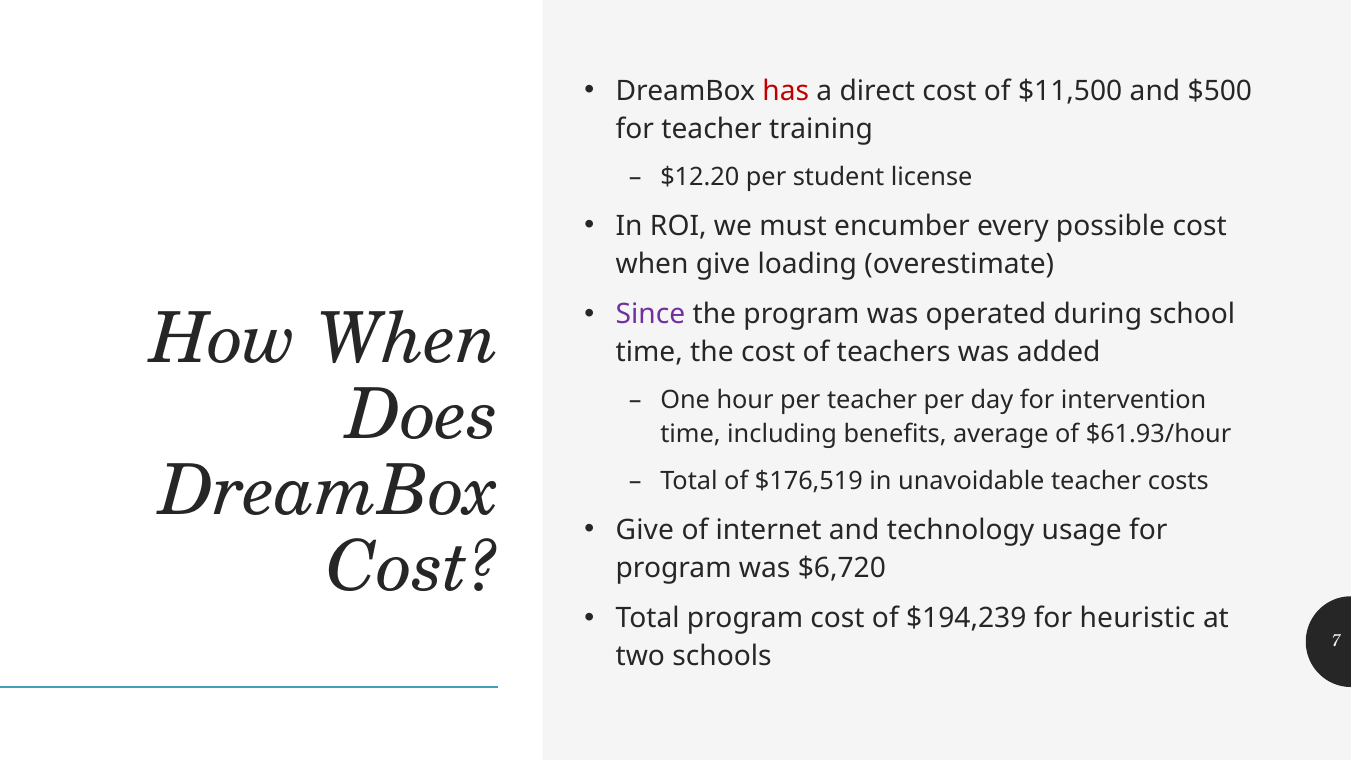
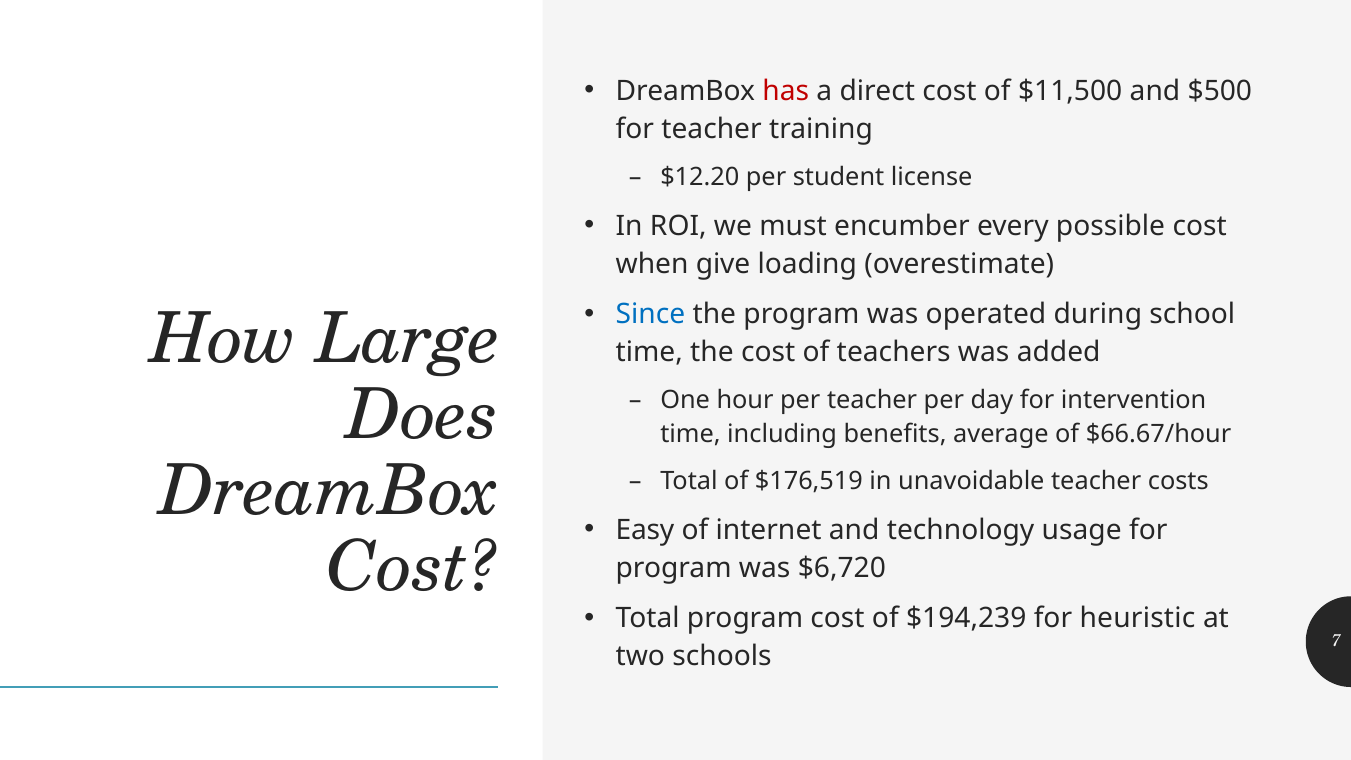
Since colour: purple -> blue
How When: When -> Large
$61.93/hour: $61.93/hour -> $66.67/hour
Give at (645, 530): Give -> Easy
